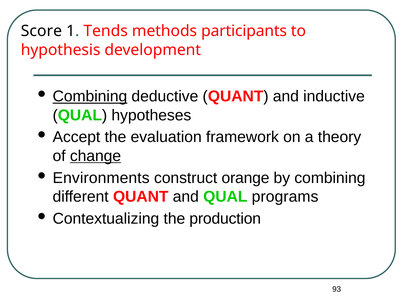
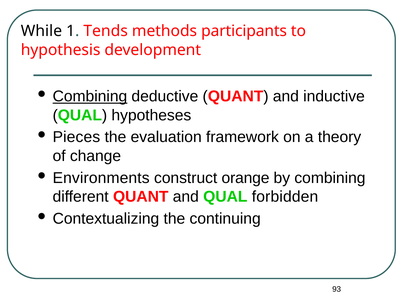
Score: Score -> While
Accept: Accept -> Pieces
change underline: present -> none
programs: programs -> forbidden
production: production -> continuing
